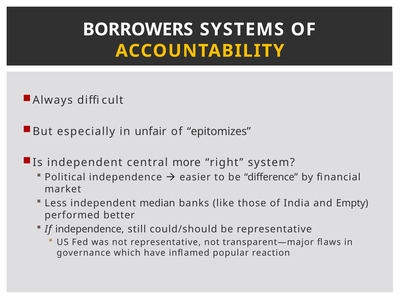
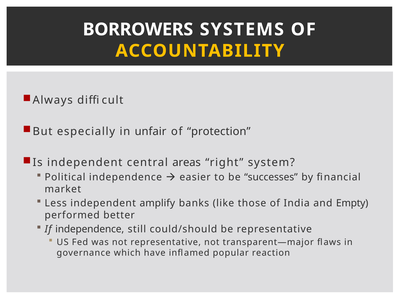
epitomizes: epitomizes -> protection
more: more -> areas
difference: difference -> successes
median: median -> amplify
